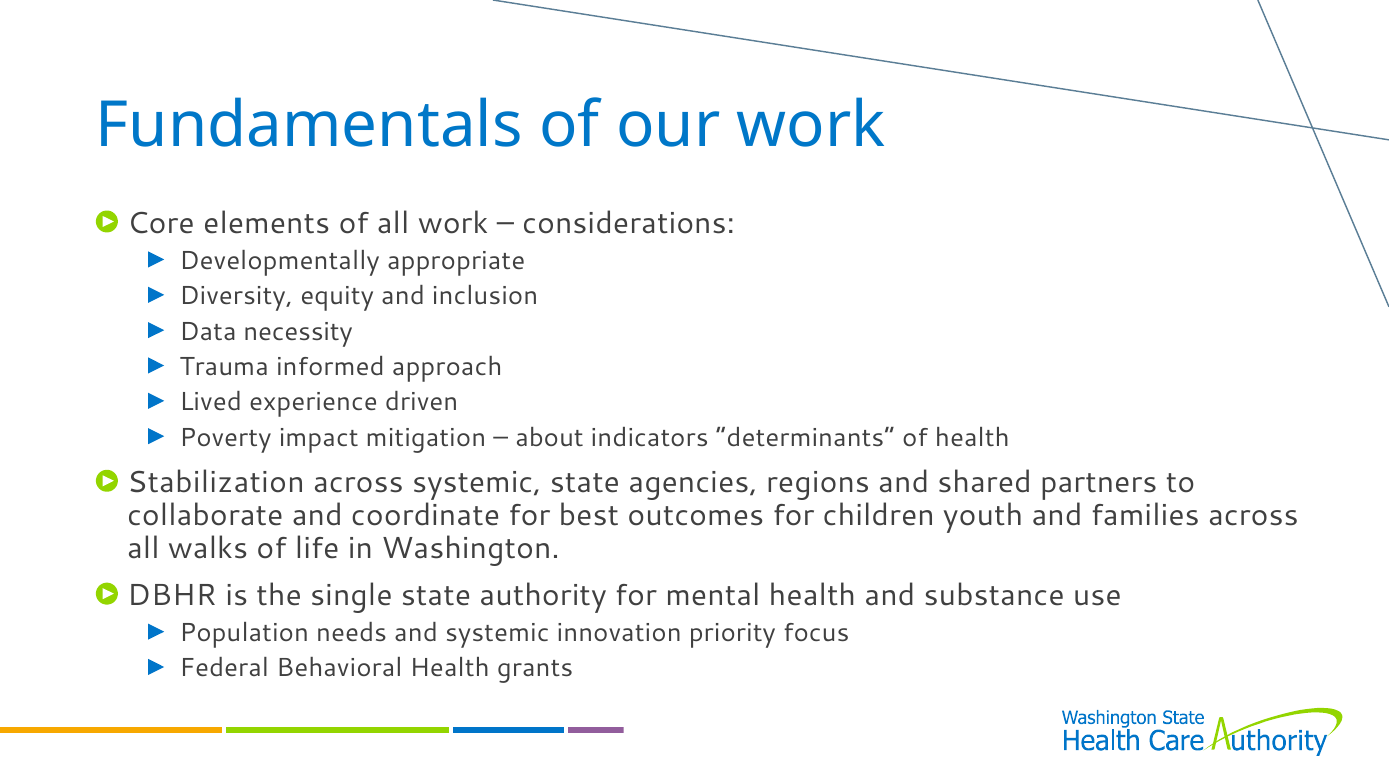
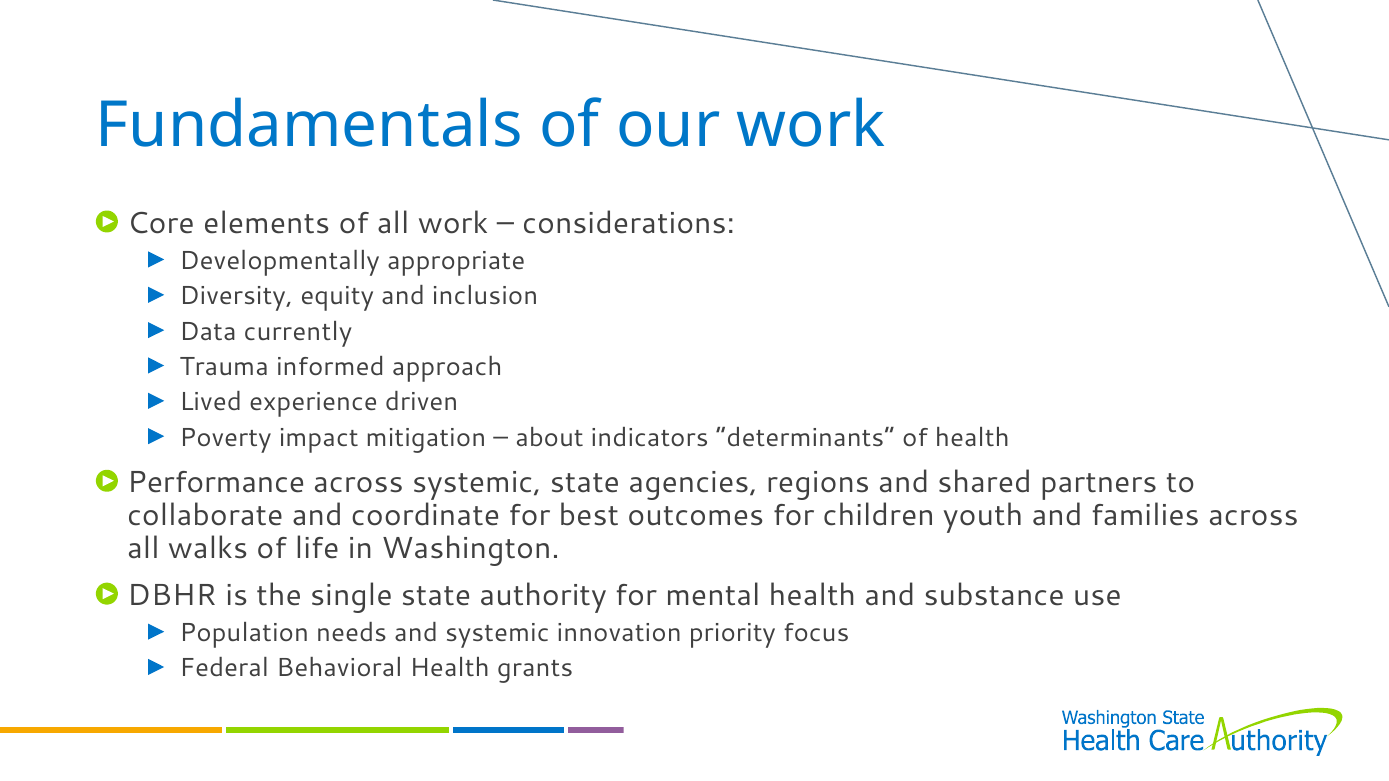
necessity: necessity -> currently
Stabilization: Stabilization -> Performance
